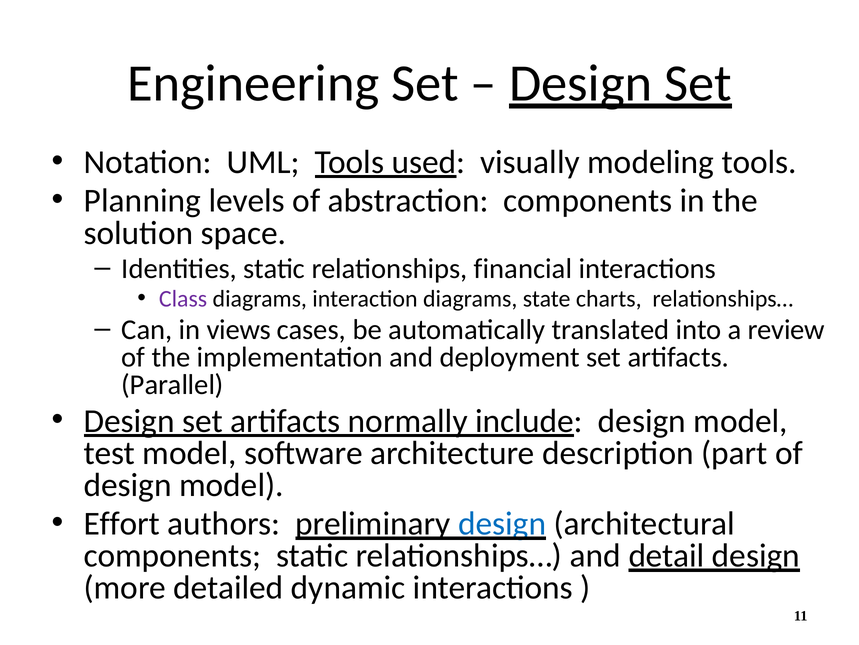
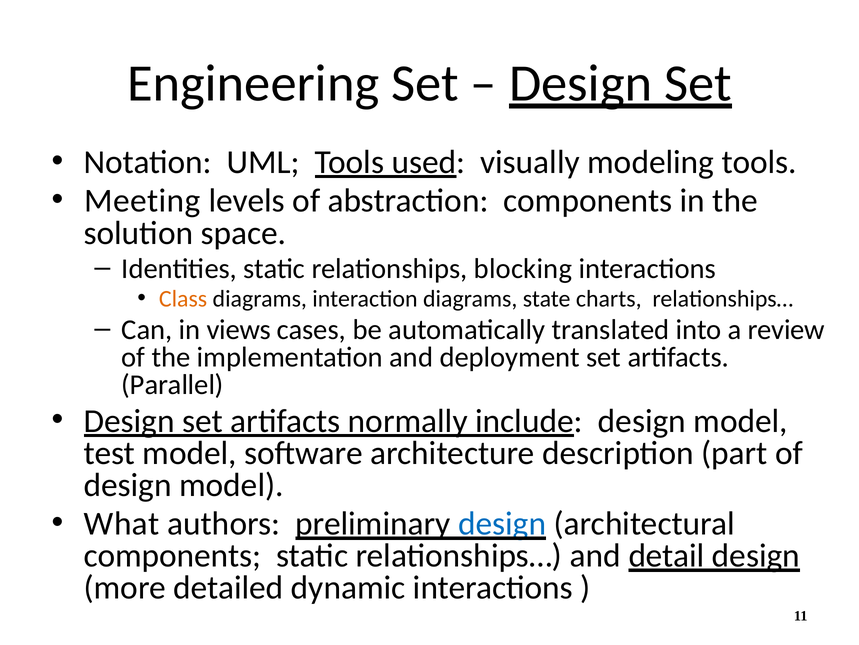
Planning: Planning -> Meeting
financial: financial -> blocking
Class colour: purple -> orange
Effort: Effort -> What
